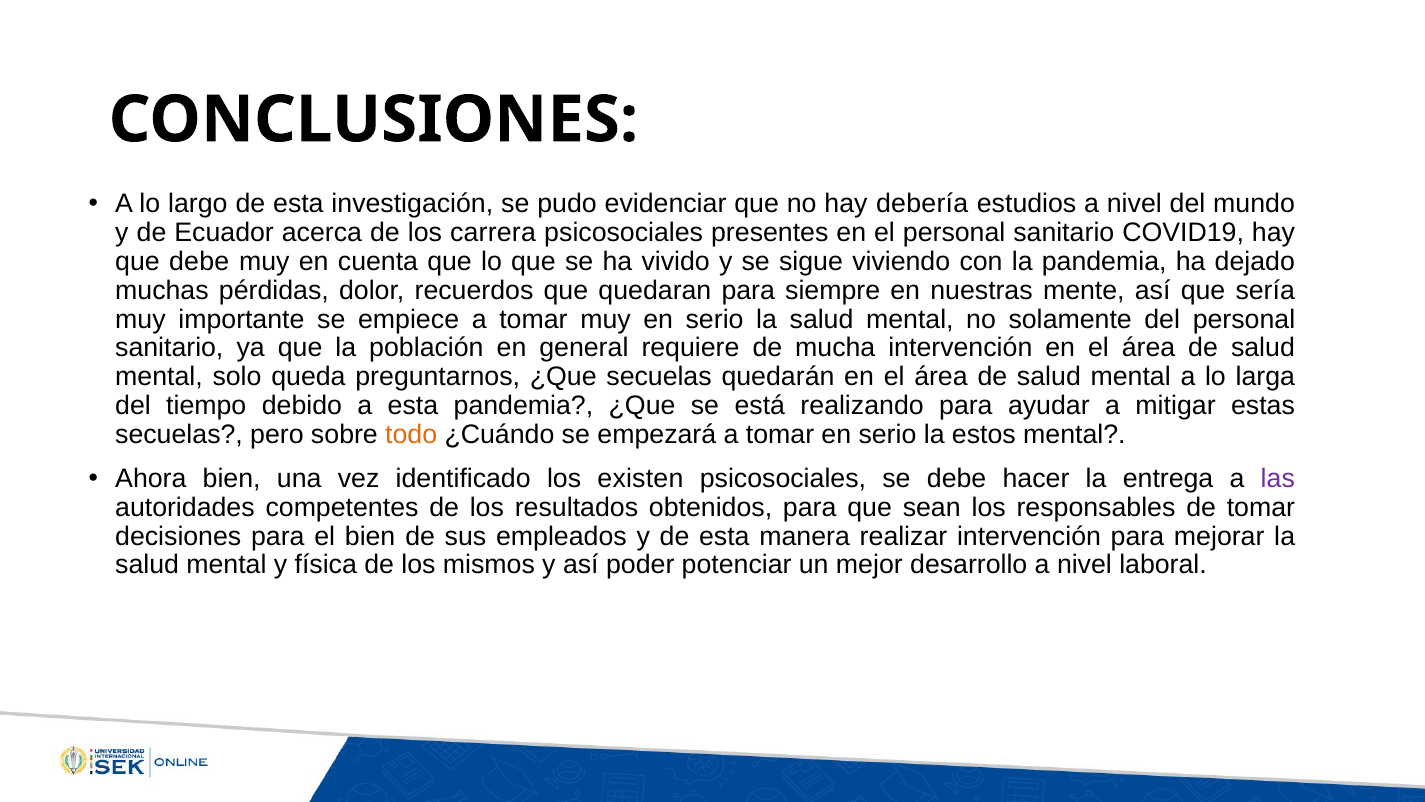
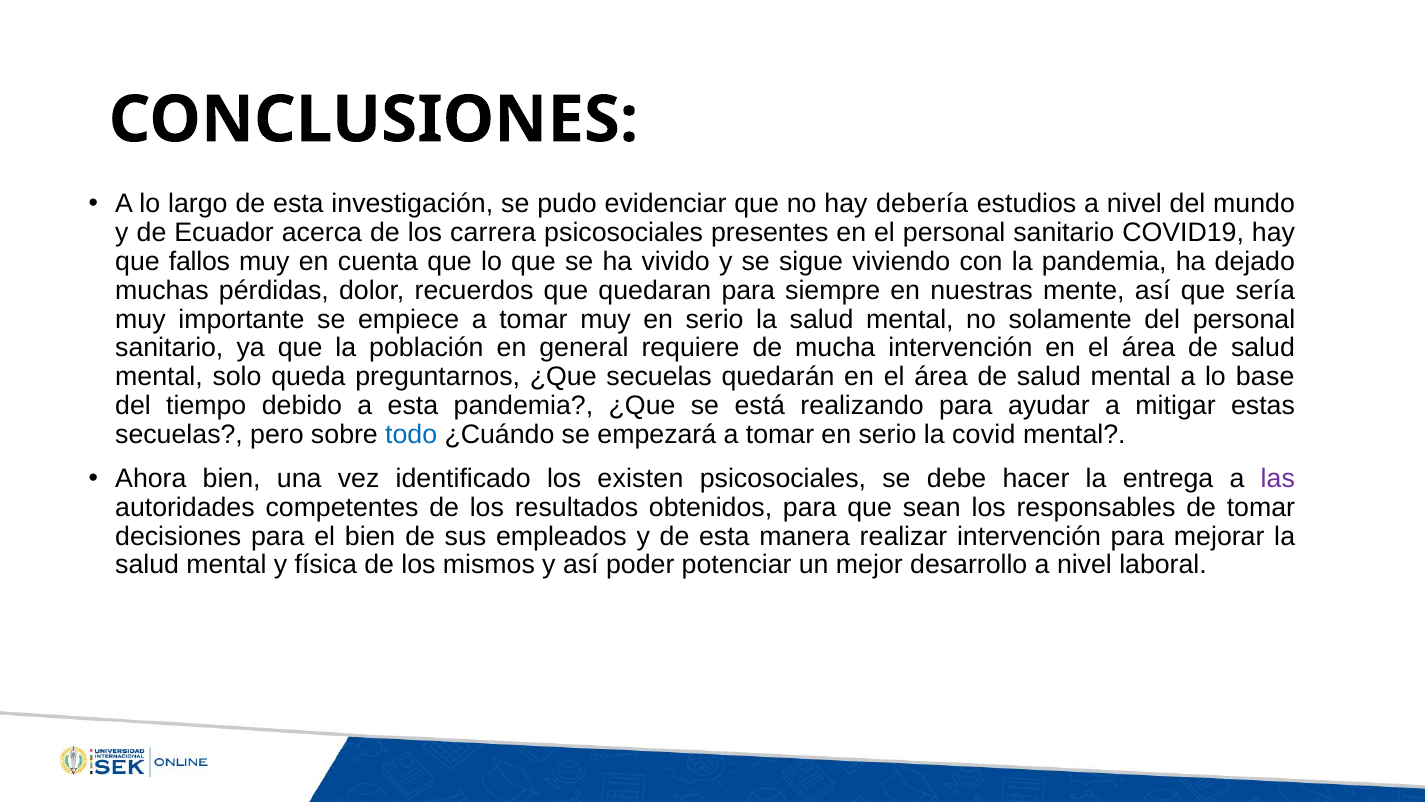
que debe: debe -> fallos
larga: larga -> base
todo colour: orange -> blue
estos: estos -> covid
